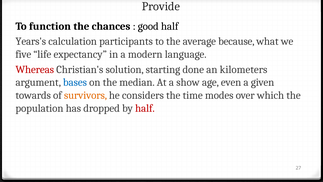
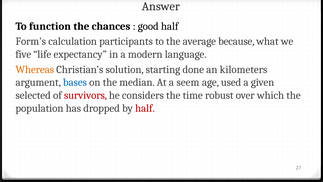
Provide: Provide -> Answer
Years's: Years's -> Form's
Whereas colour: red -> orange
show: show -> seem
even: even -> used
towards: towards -> selected
survivors colour: orange -> red
modes: modes -> robust
